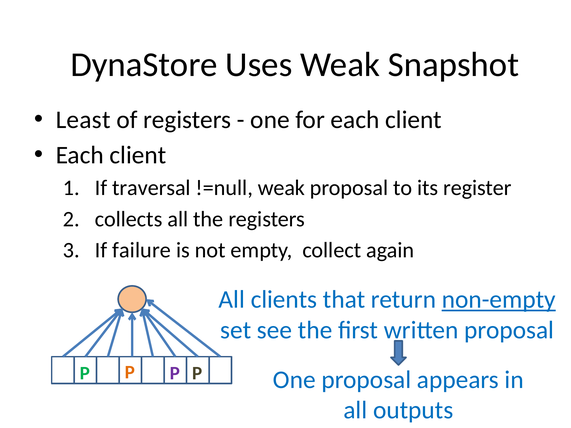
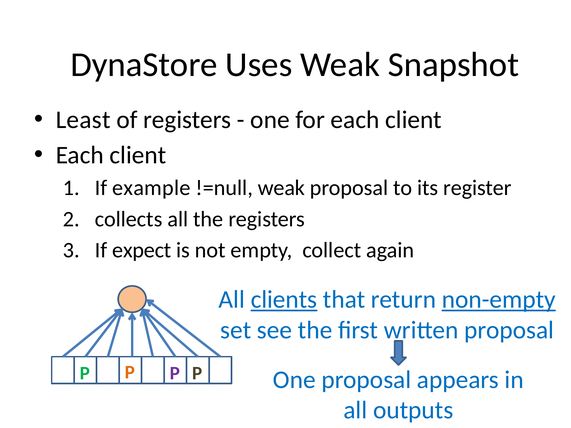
traversal: traversal -> example
failure: failure -> expect
clients underline: none -> present
